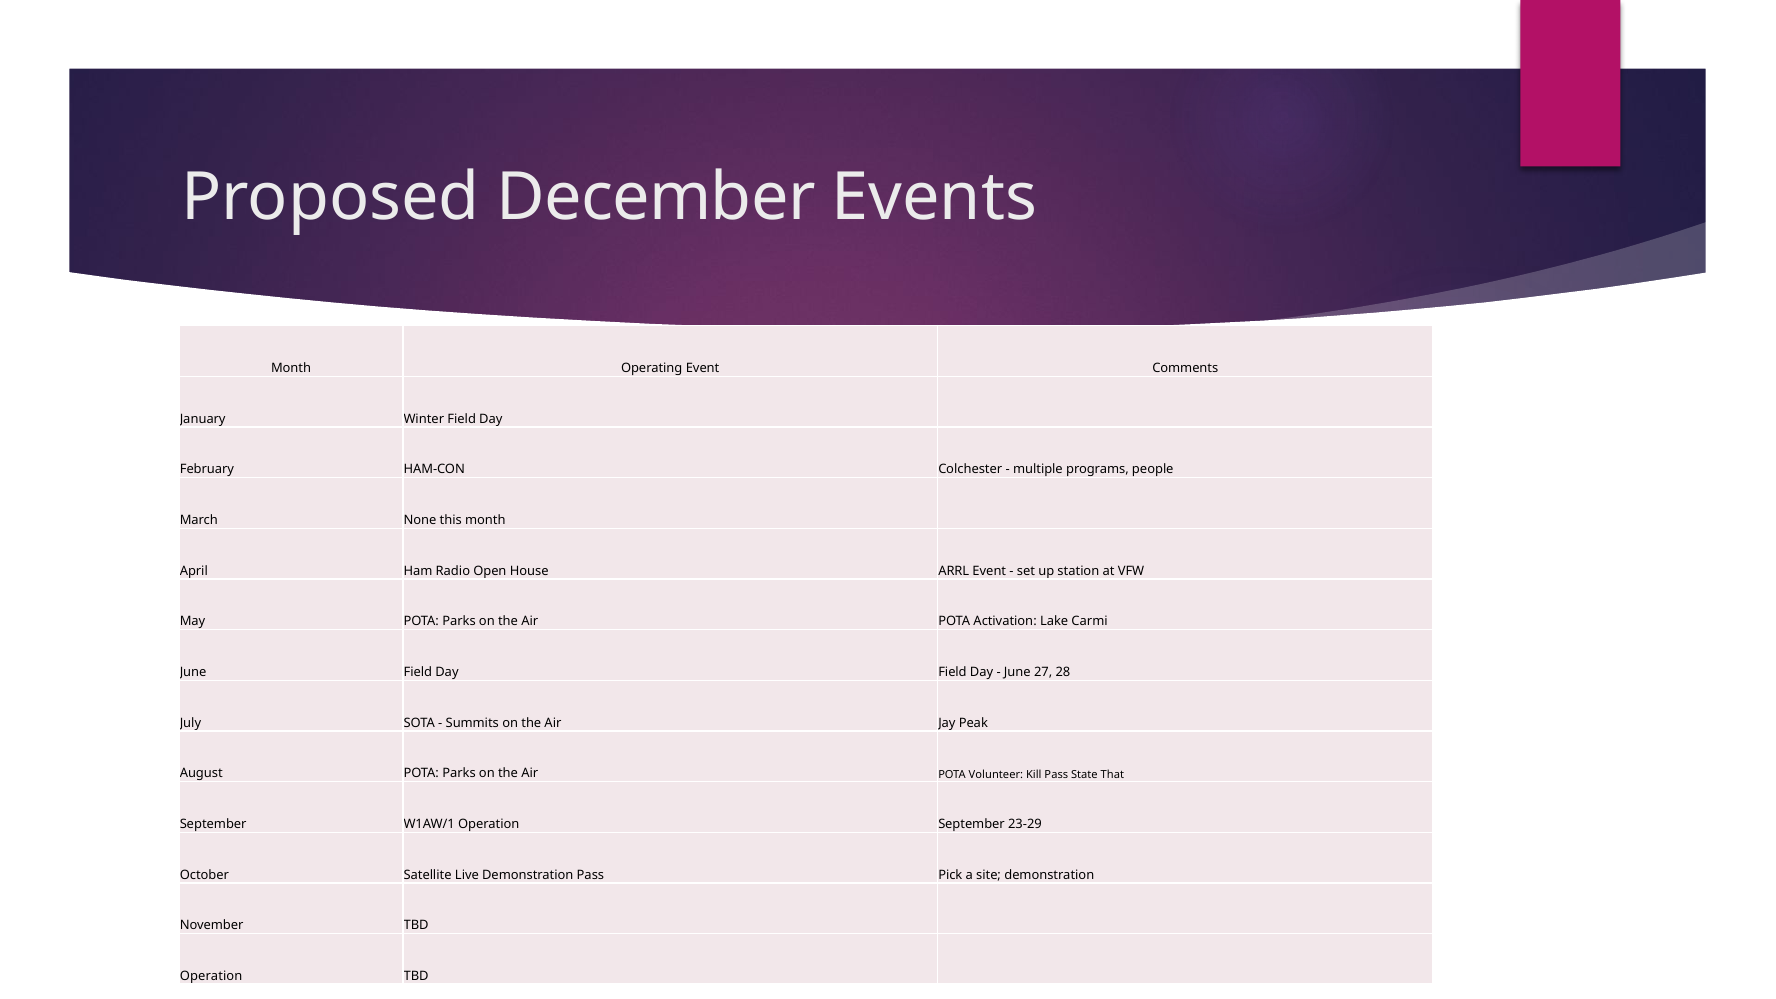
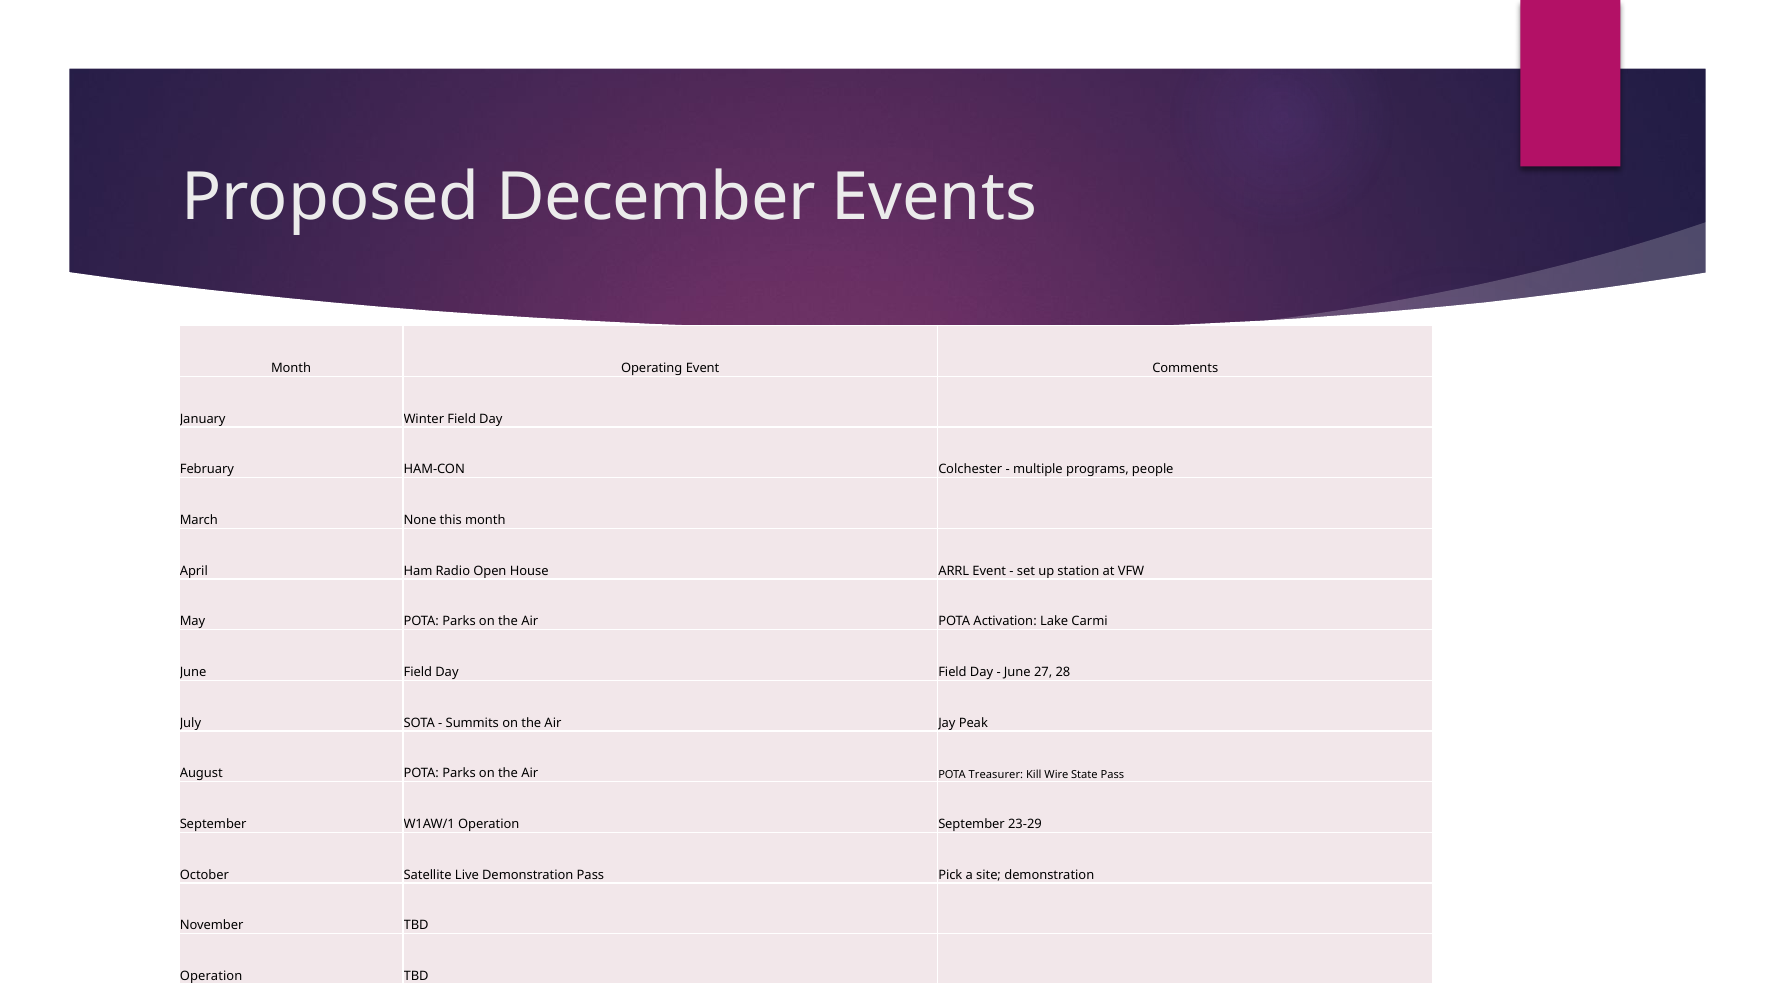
Volunteer: Volunteer -> Treasurer
Kill Pass: Pass -> Wire
State That: That -> Pass
